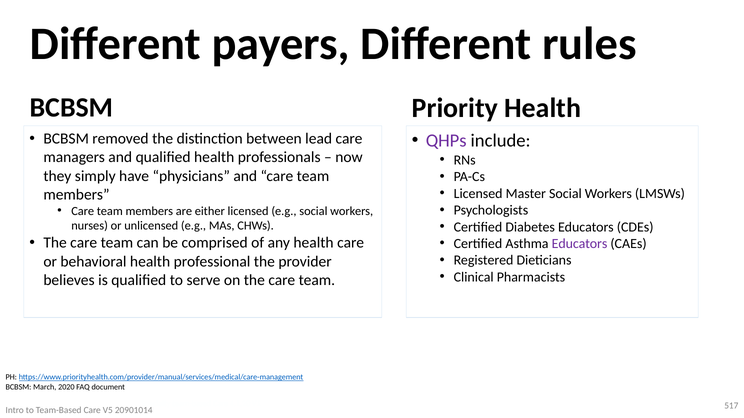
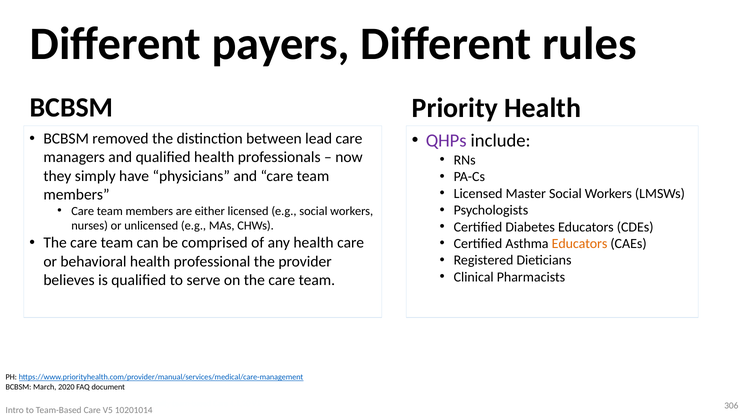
Educators at (580, 244) colour: purple -> orange
517: 517 -> 306
20901014: 20901014 -> 10201014
